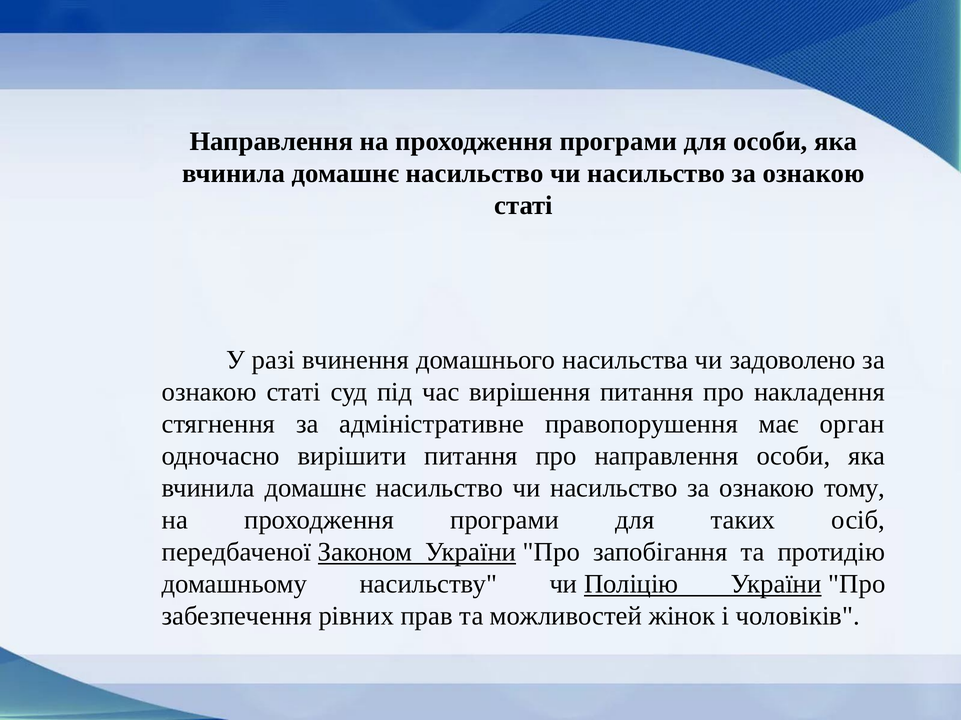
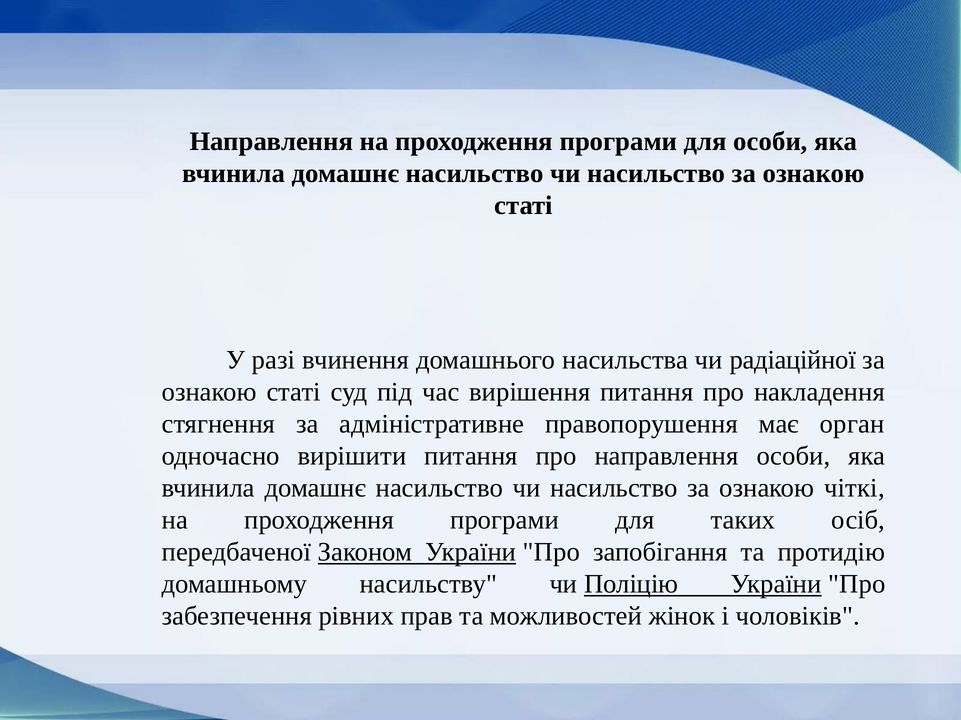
задоволено: задоволено -> радіаційної
тому: тому -> чіткі
